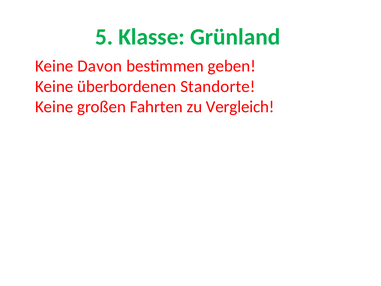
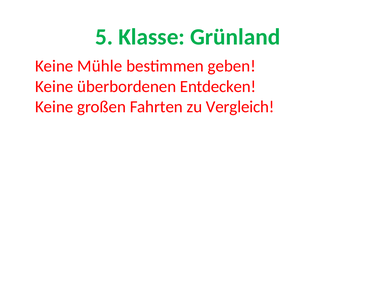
Davon: Davon -> Mühle
Standorte: Standorte -> Entdecken
